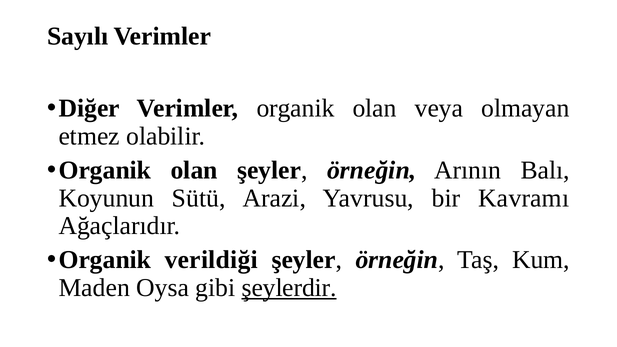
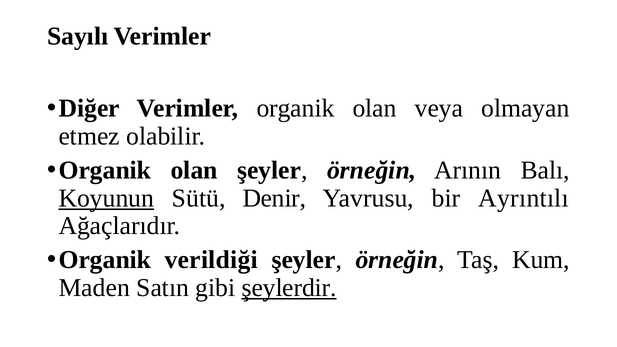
Koyunun underline: none -> present
Arazi: Arazi -> Denir
Kavramı: Kavramı -> Ayrıntılı
Oysa: Oysa -> Satın
